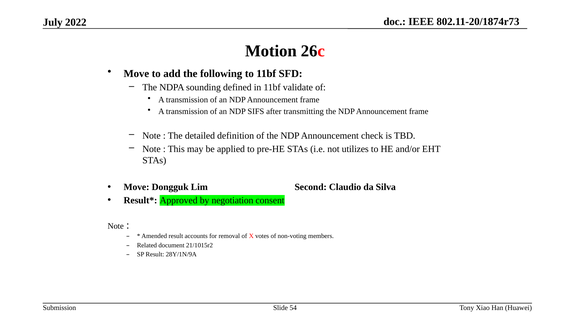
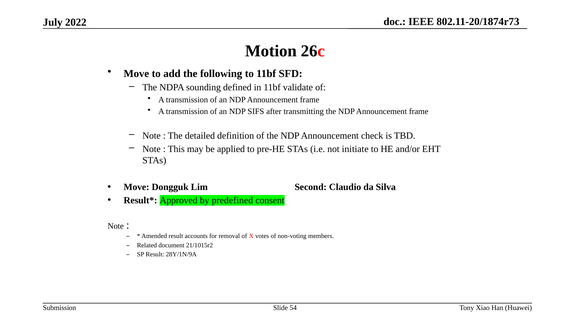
utilizes: utilizes -> initiate
negotiation: negotiation -> predefined
